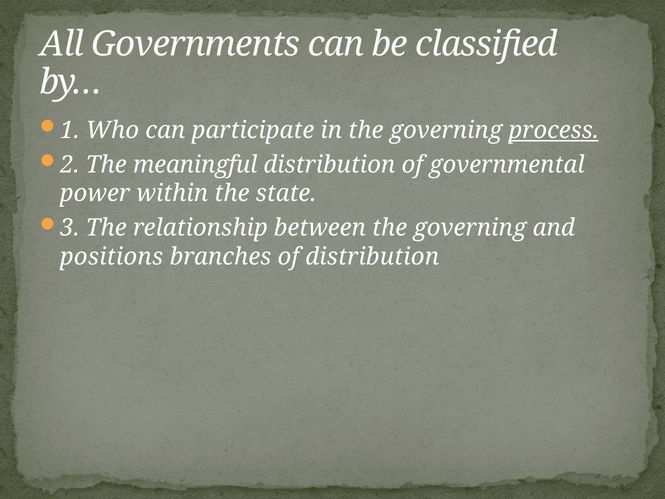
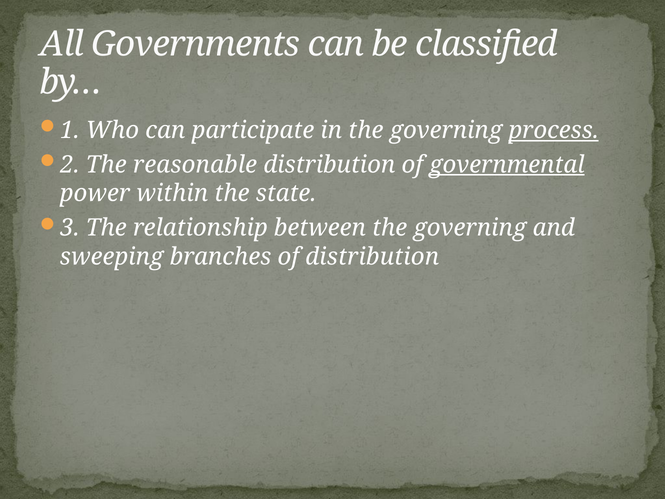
meaningful: meaningful -> reasonable
governmental underline: none -> present
positions: positions -> sweeping
